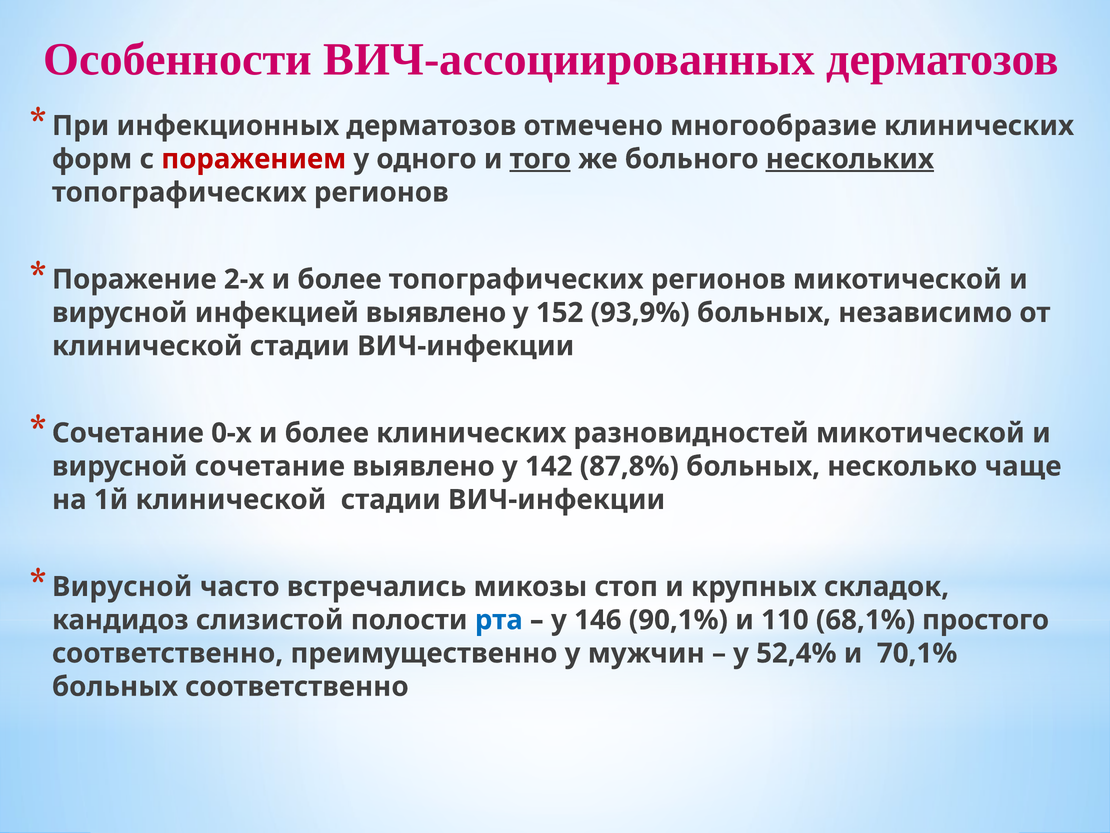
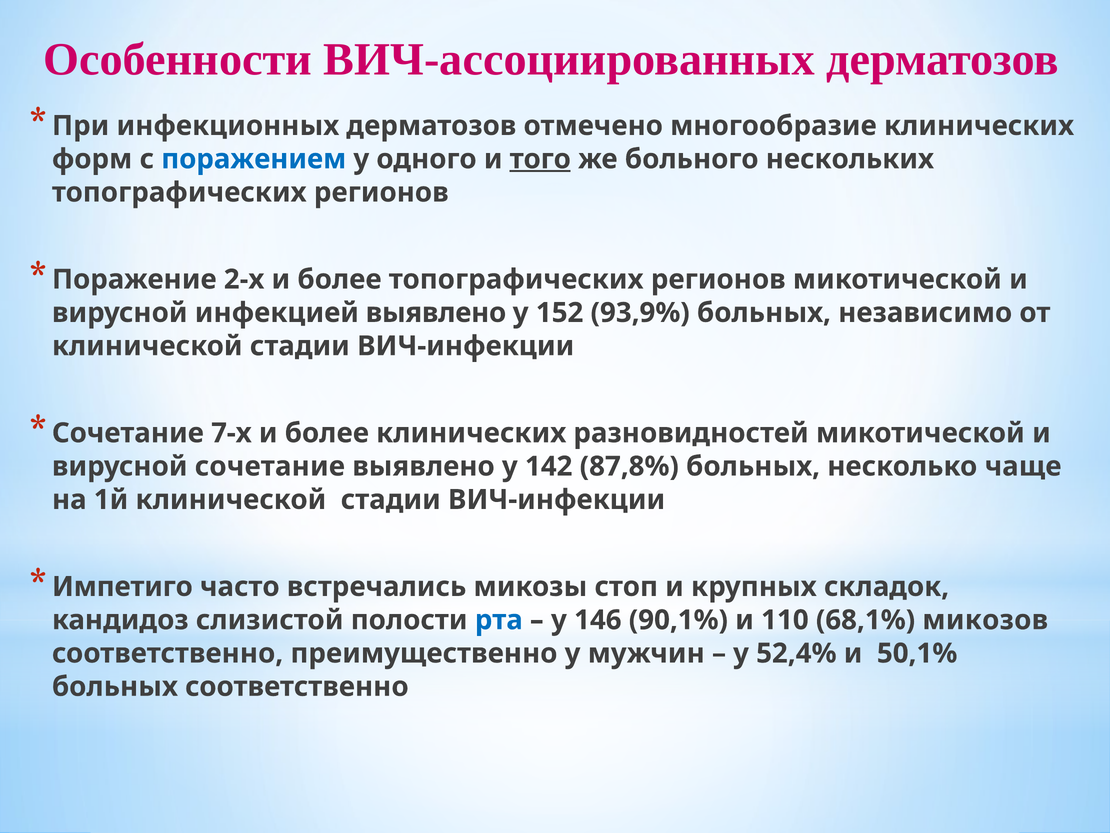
поражением colour: red -> blue
нескольких underline: present -> none
0-х: 0-х -> 7-х
Вирусной at (122, 586): Вирусной -> Импетиго
простого: простого -> микозов
70,1%: 70,1% -> 50,1%
